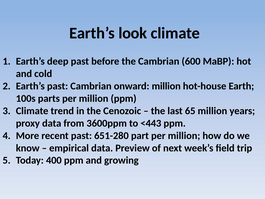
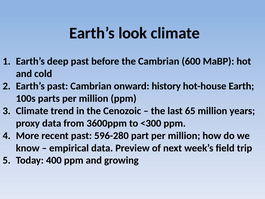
onward million: million -> history
<443: <443 -> <300
651-280: 651-280 -> 596-280
